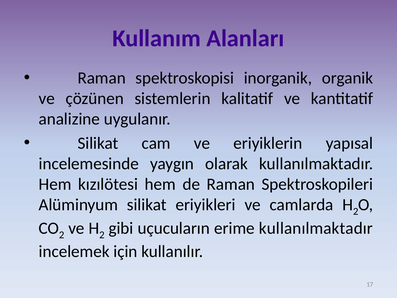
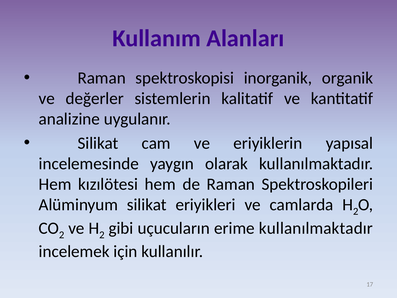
çözünen: çözünen -> değerler
